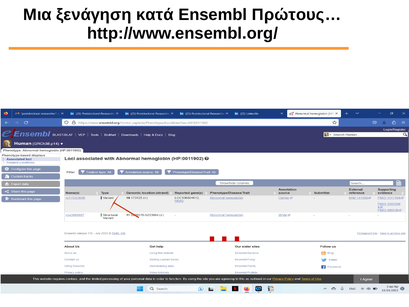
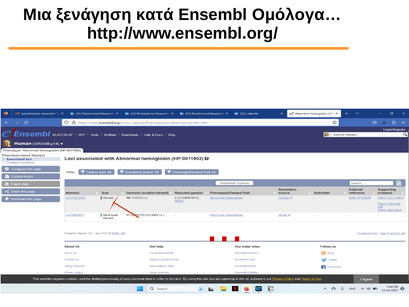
Πρώτους…: Πρώτους… -> Ομόλογα…
